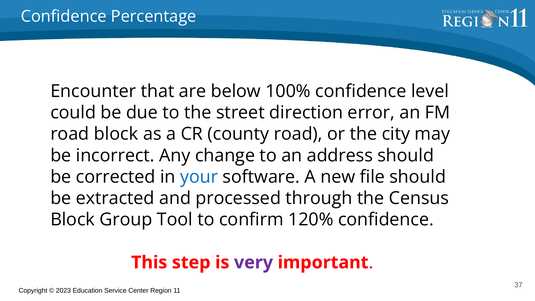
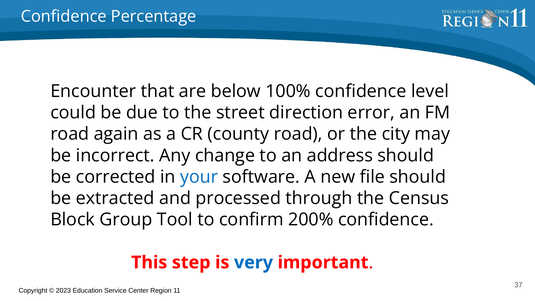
road block: block -> again
120%: 120% -> 200%
very colour: purple -> blue
